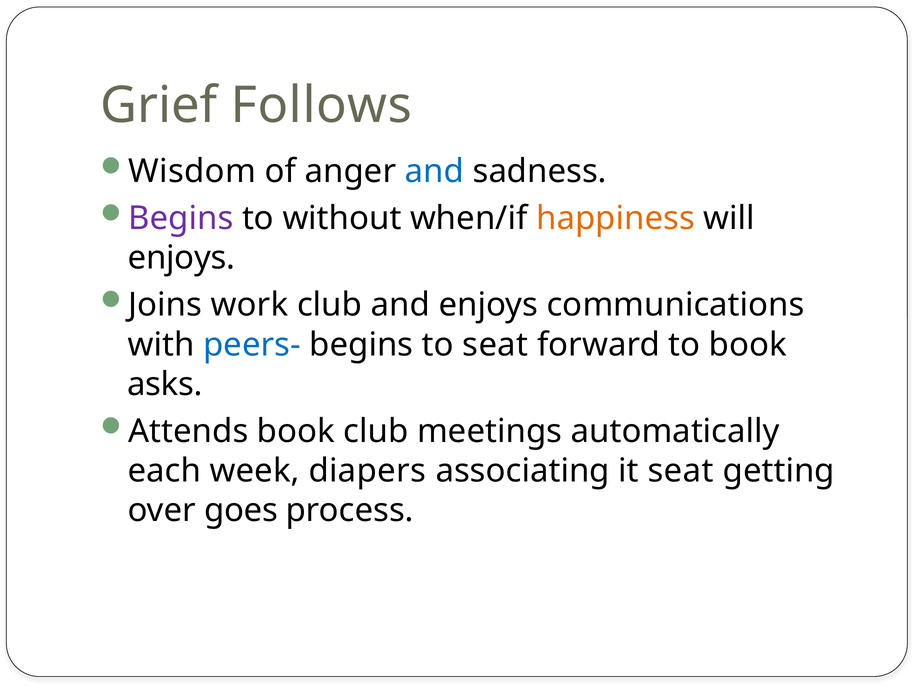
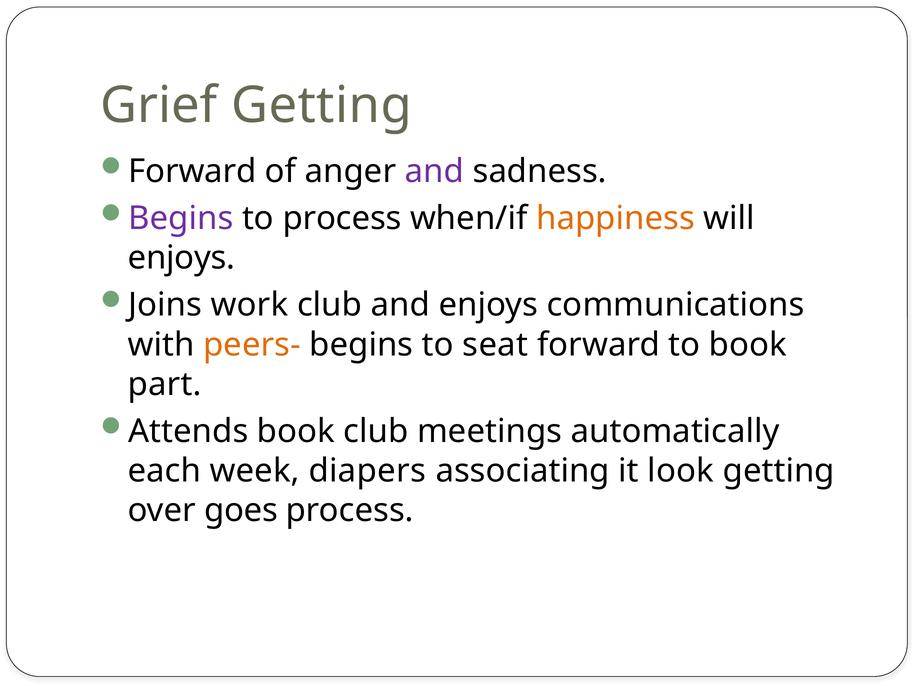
Grief Follows: Follows -> Getting
Wisdom at (192, 171): Wisdom -> Forward
and at (434, 171) colour: blue -> purple
to without: without -> process
peers- colour: blue -> orange
asks: asks -> part
it seat: seat -> look
